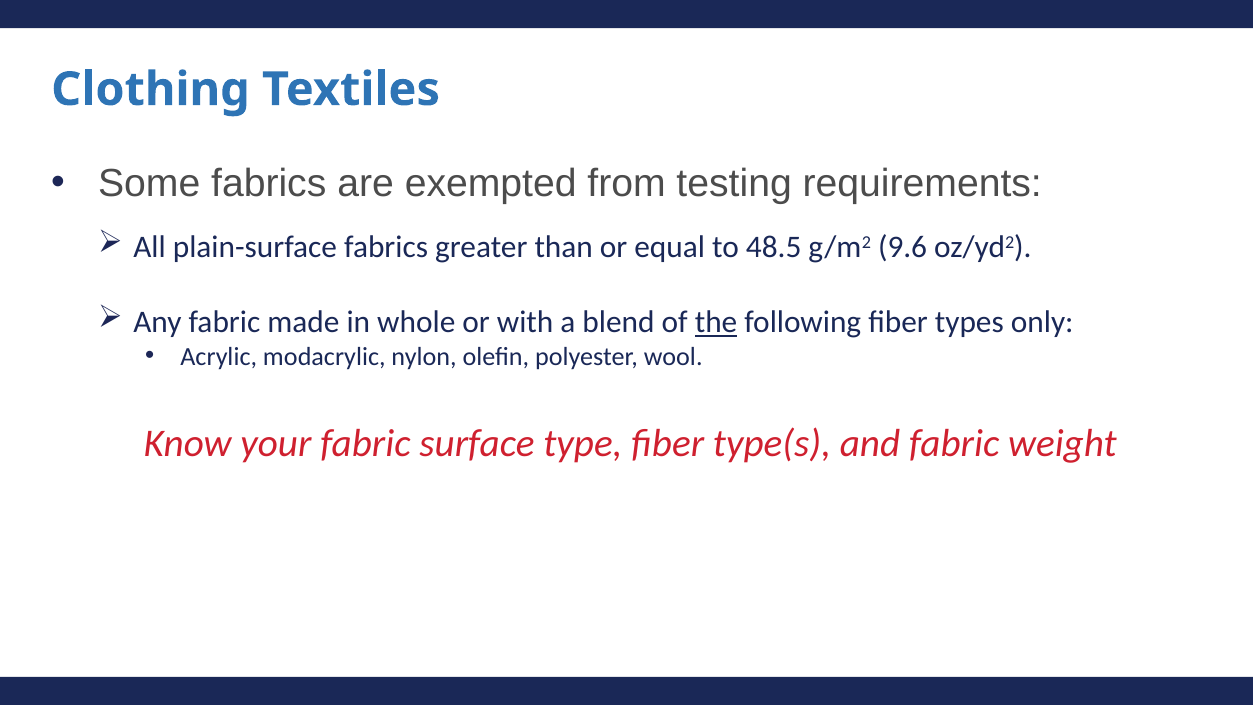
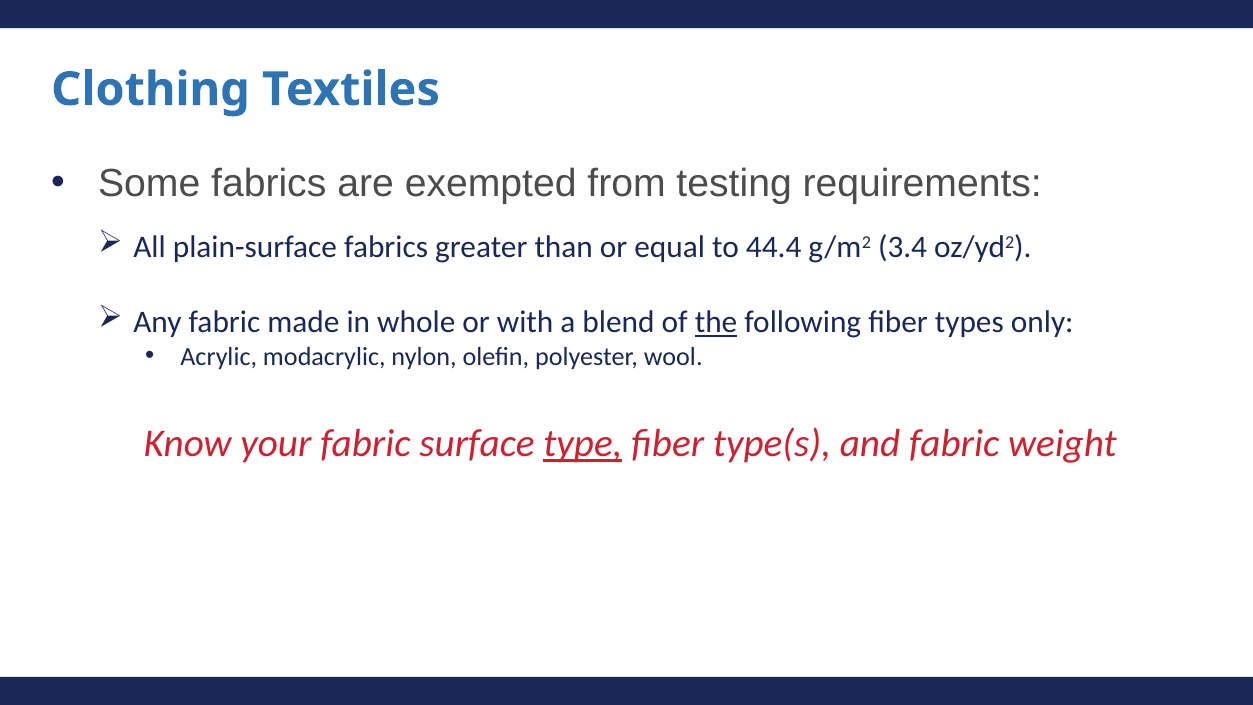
48.5: 48.5 -> 44.4
9.6: 9.6 -> 3.4
type underline: none -> present
